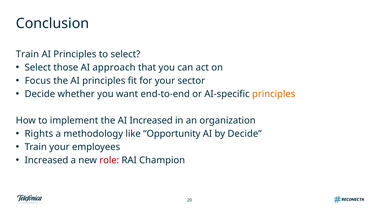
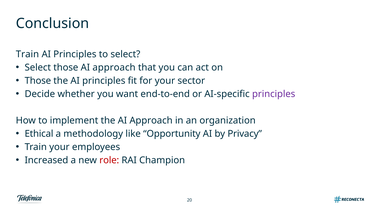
Focus at (38, 81): Focus -> Those
principles at (274, 94) colour: orange -> purple
the AI Increased: Increased -> Approach
Rights: Rights -> Ethical
by Decide: Decide -> Privacy
